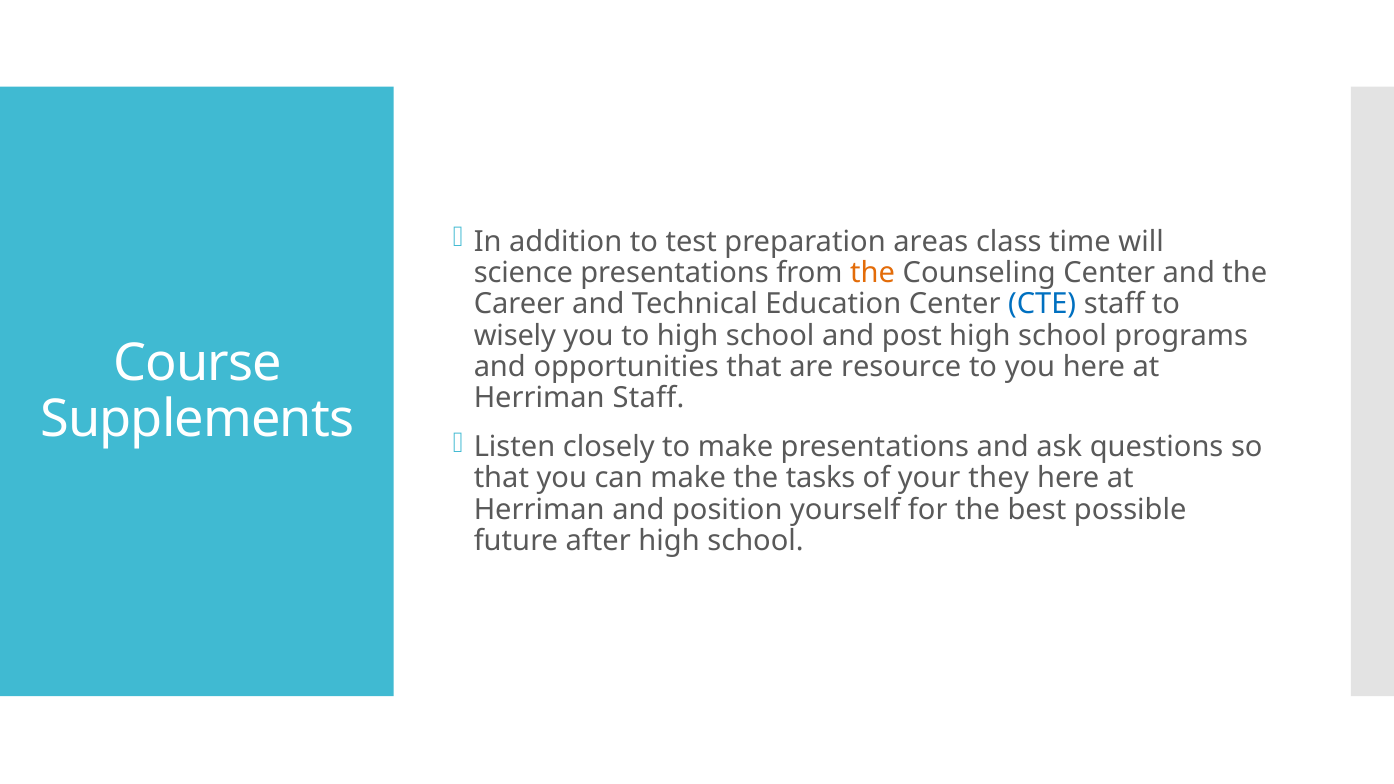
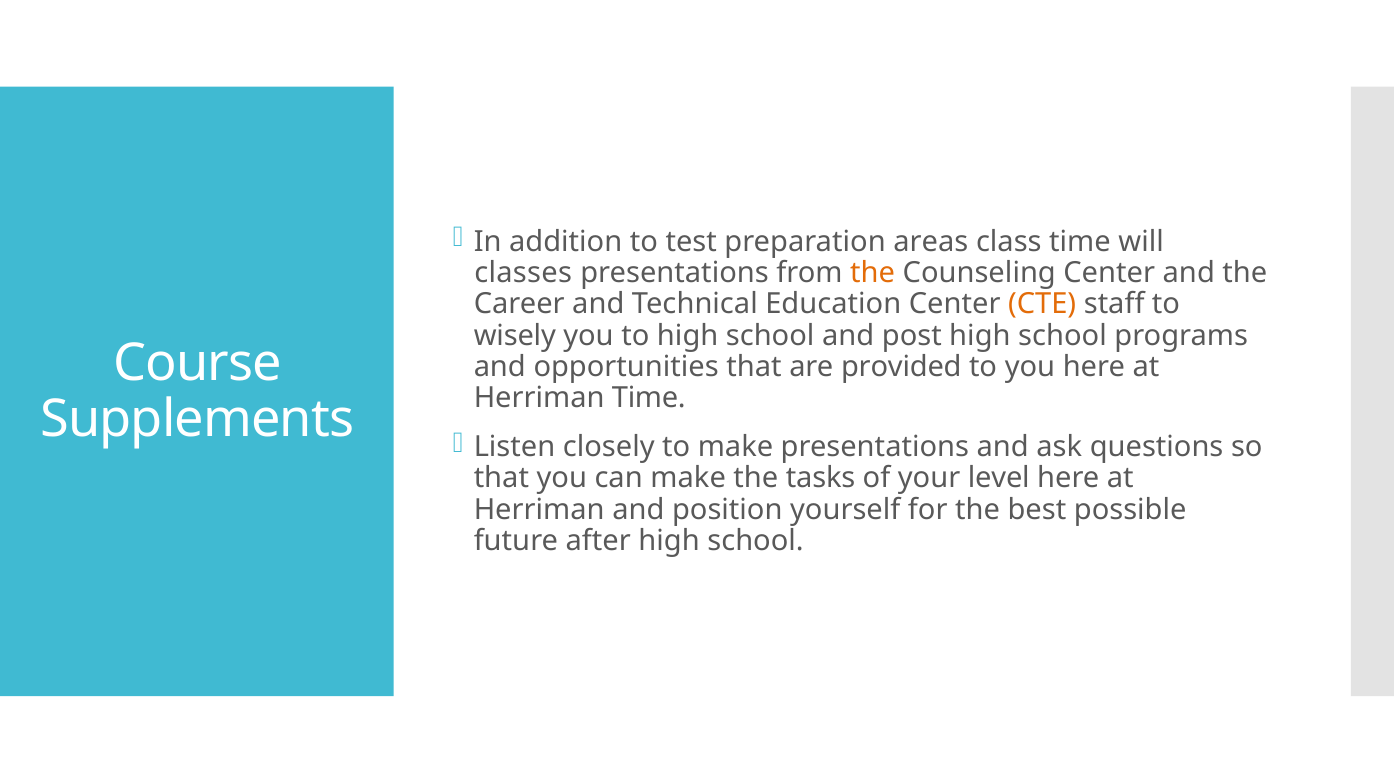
science: science -> classes
CTE colour: blue -> orange
resource: resource -> provided
Herriman Staff: Staff -> Time
they: they -> level
